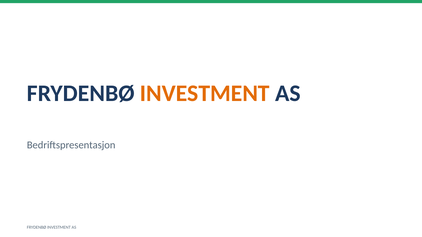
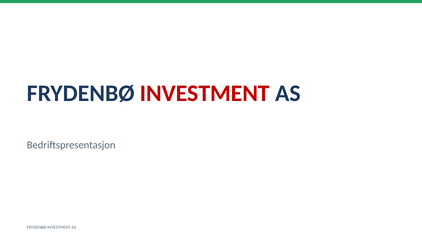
INVESTMENT at (205, 94) colour: orange -> red
